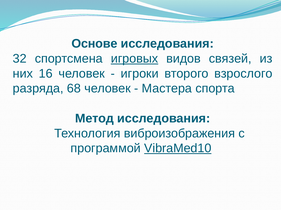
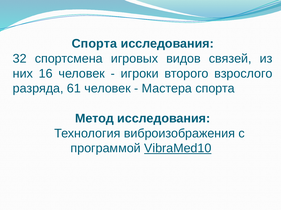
Основе at (94, 44): Основе -> Спорта
игровых underline: present -> none
68: 68 -> 61
